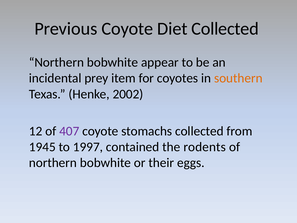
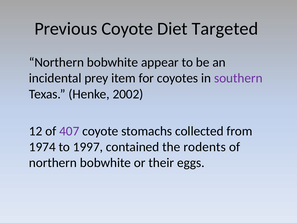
Diet Collected: Collected -> Targeted
southern colour: orange -> purple
1945: 1945 -> 1974
